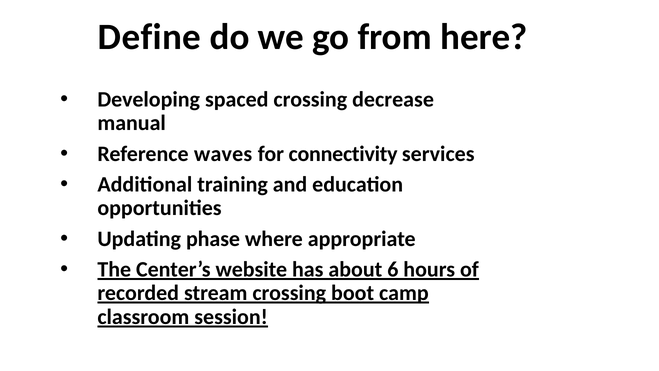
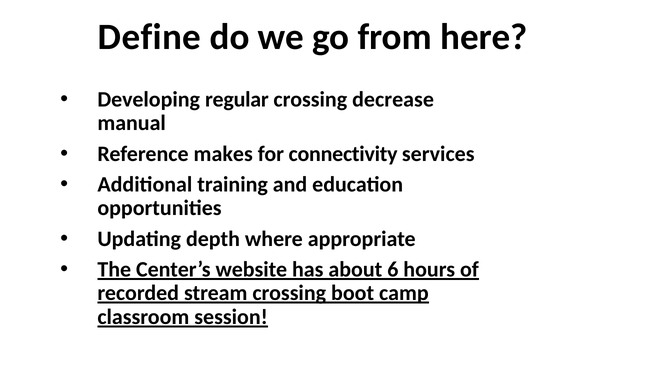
spaced: spaced -> regular
waves: waves -> makes
phase: phase -> depth
